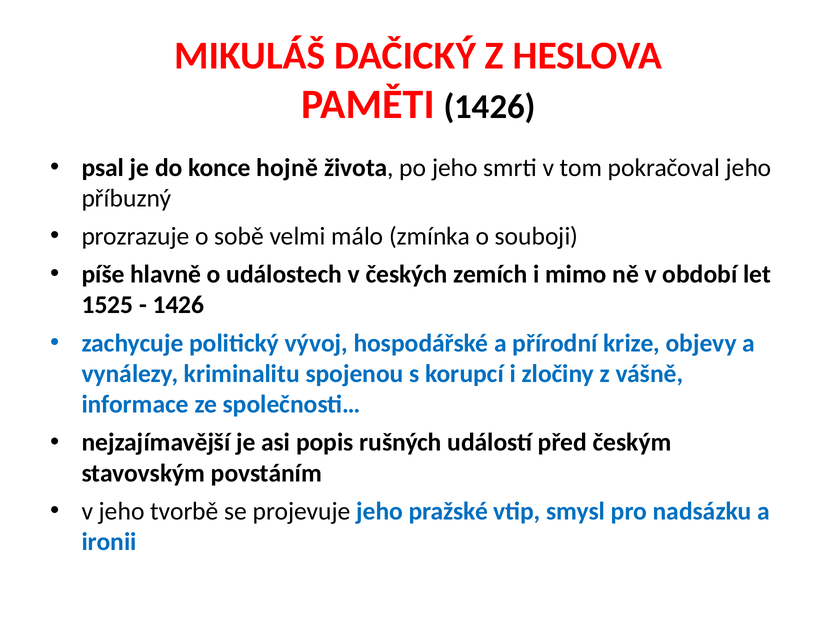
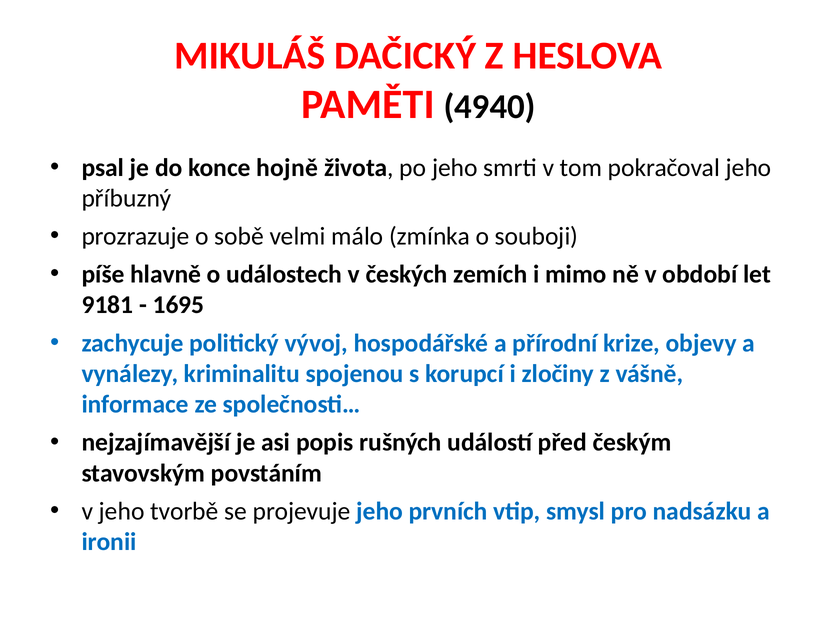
PAMĚTI 1426: 1426 -> 4940
1525: 1525 -> 9181
1426 at (178, 305): 1426 -> 1695
pražské: pražské -> prvních
